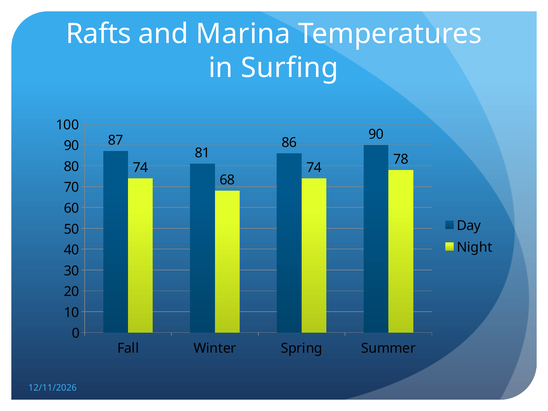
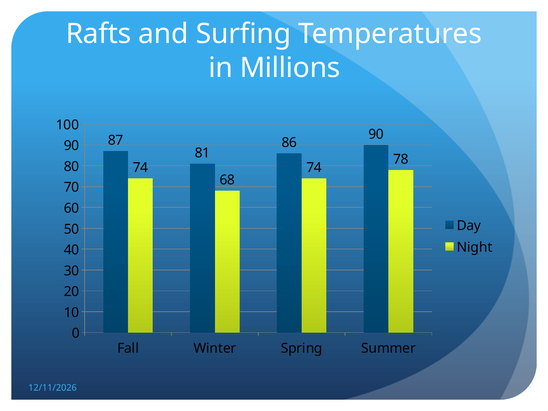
Marina: Marina -> Surfing
Surfing: Surfing -> Millions
